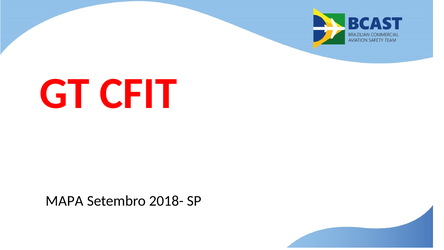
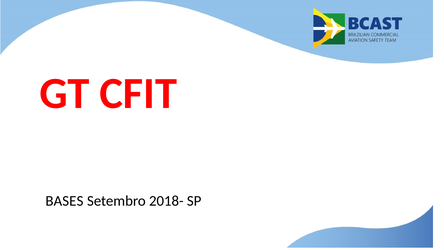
MAPA: MAPA -> BASES
